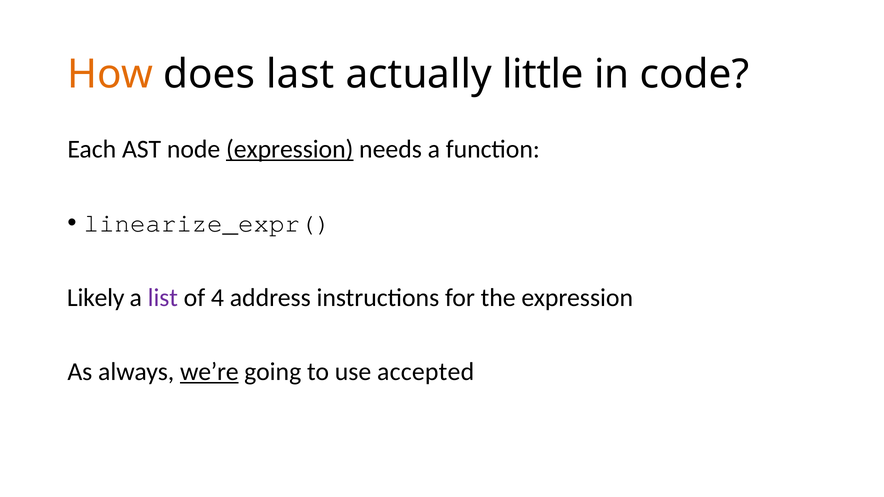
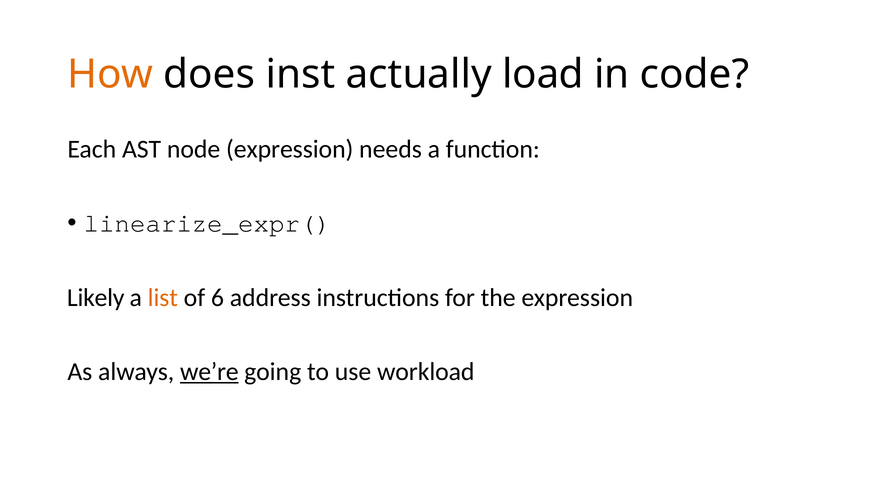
last: last -> inst
little: little -> load
expression at (290, 149) underline: present -> none
list colour: purple -> orange
4: 4 -> 6
accepted: accepted -> workload
